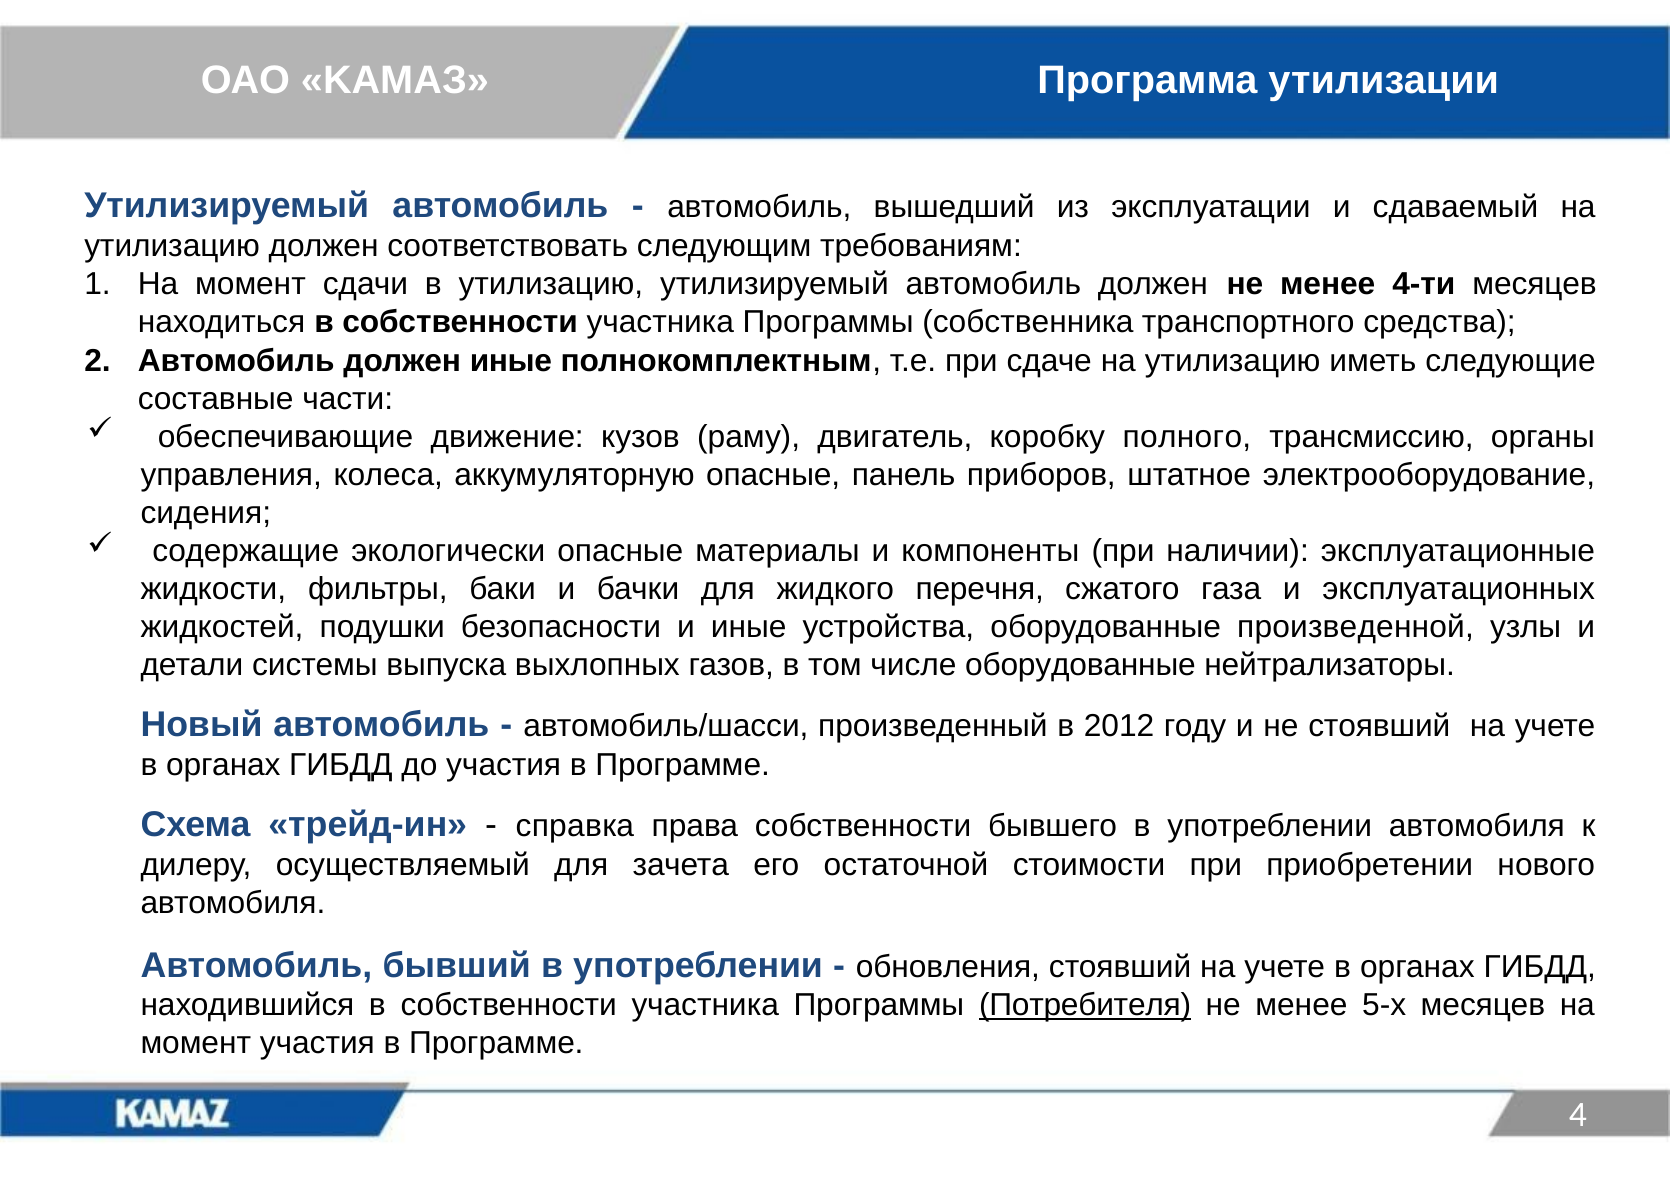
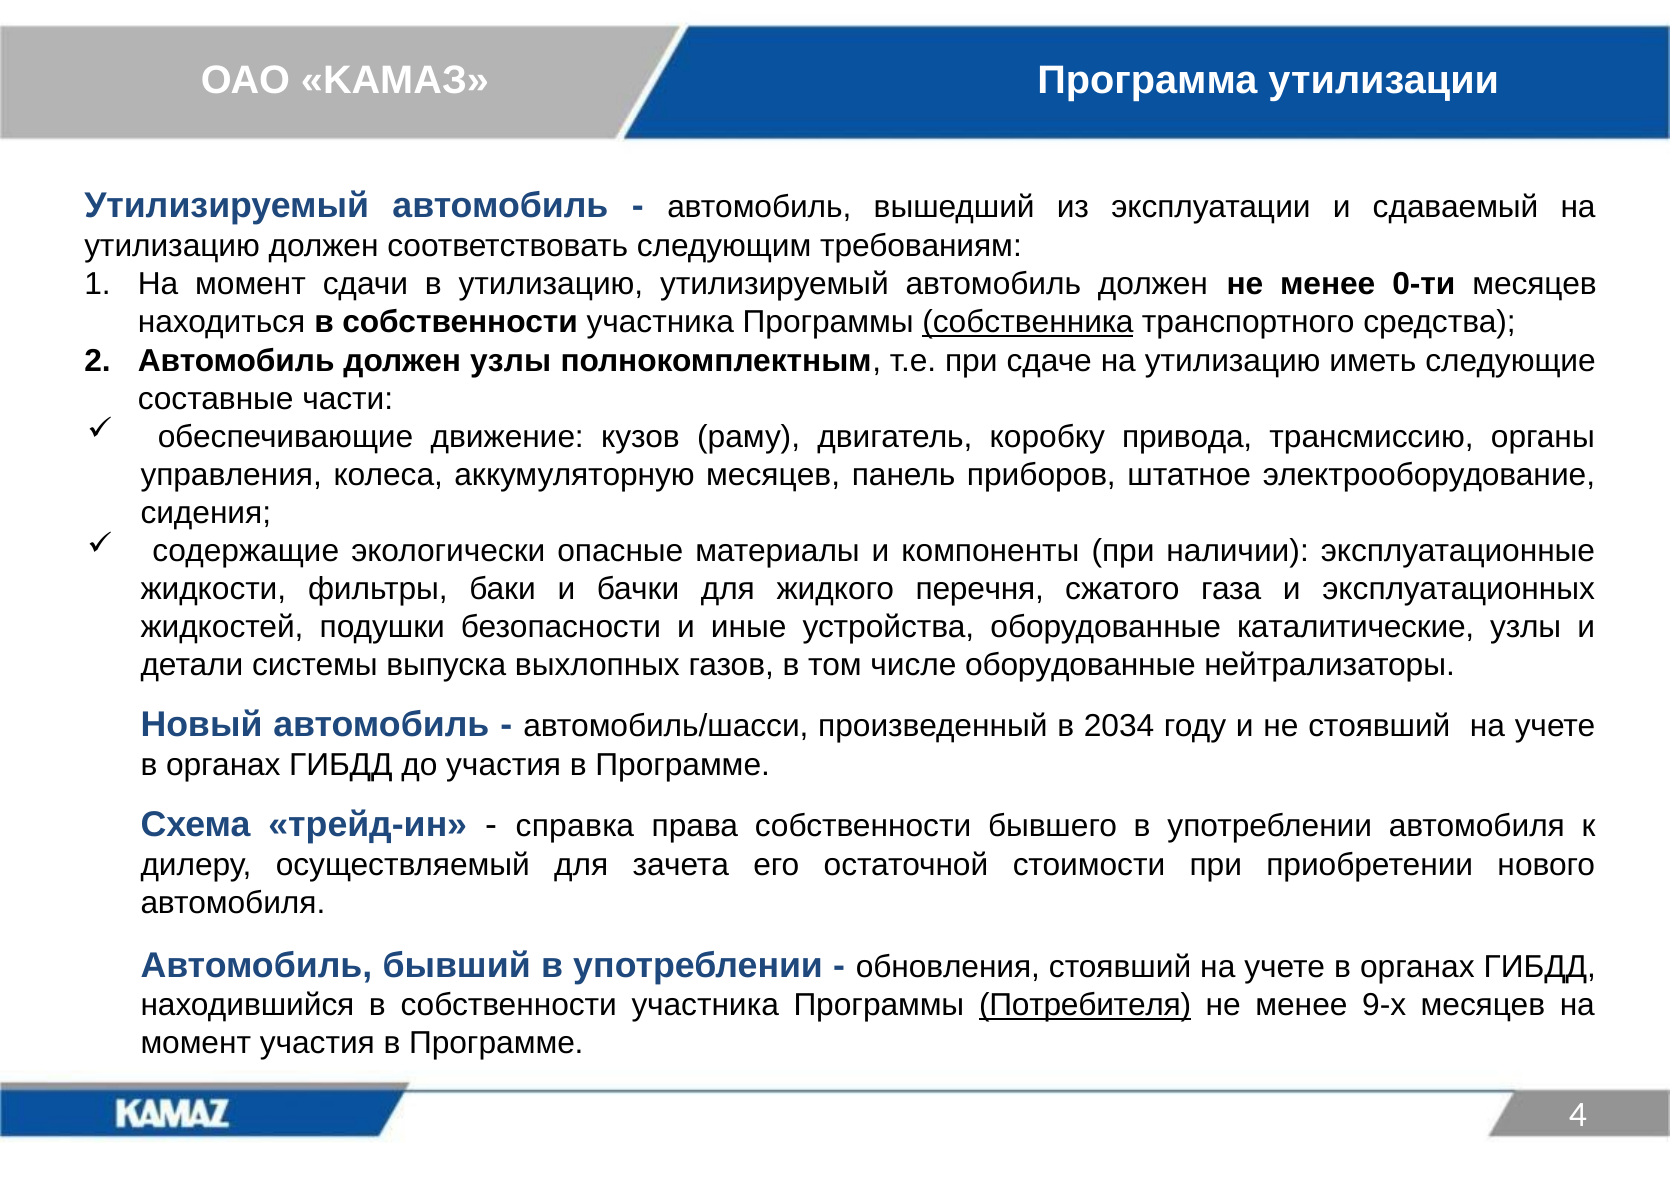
4-ти: 4-ти -> 0-ти
собственника underline: none -> present
должен иные: иные -> узлы
полного: полного -> привода
аккумуляторную опасные: опасные -> месяцев
произведенной: произведенной -> каталитические
2012: 2012 -> 2034
5-х: 5-х -> 9-х
